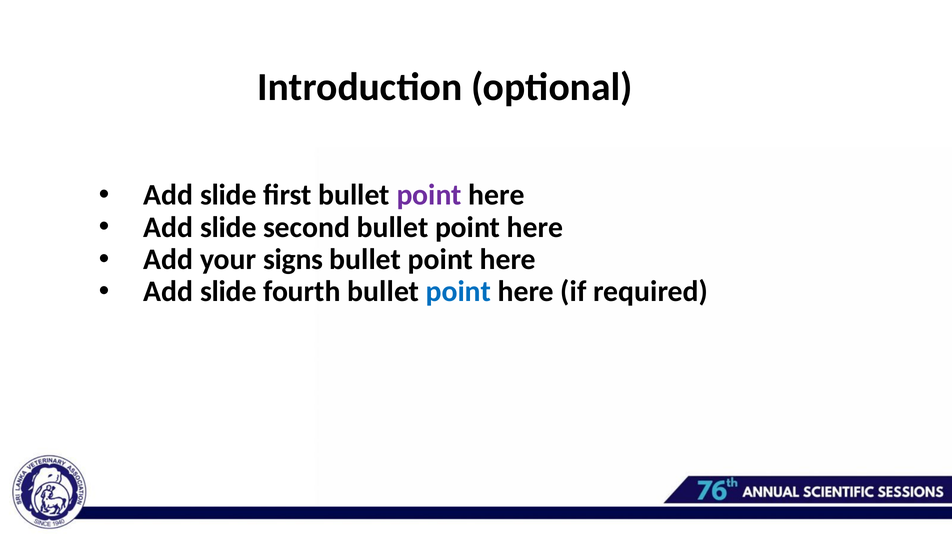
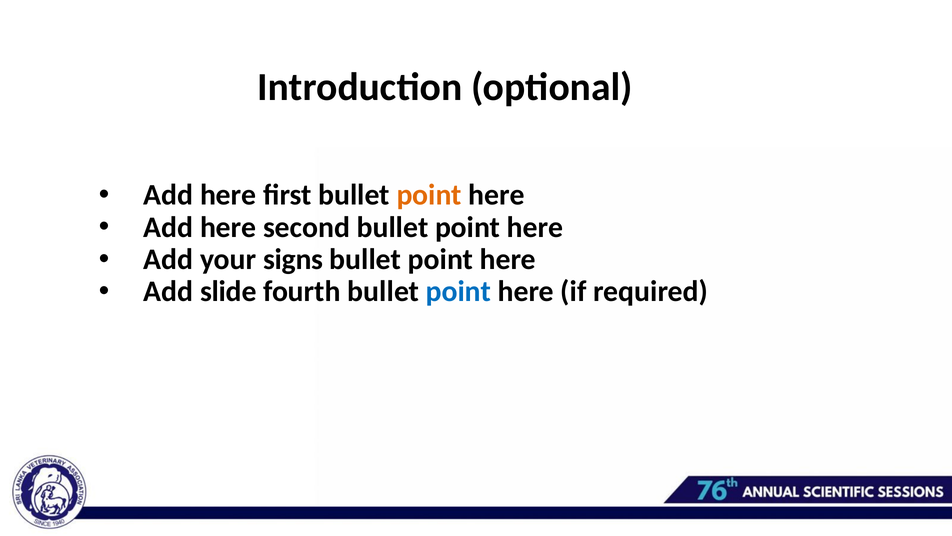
slide at (228, 195): slide -> here
point at (429, 195) colour: purple -> orange
slide at (228, 227): slide -> here
